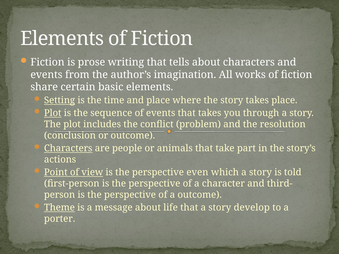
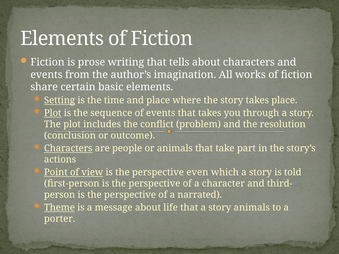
a outcome: outcome -> narrated
story develop: develop -> animals
